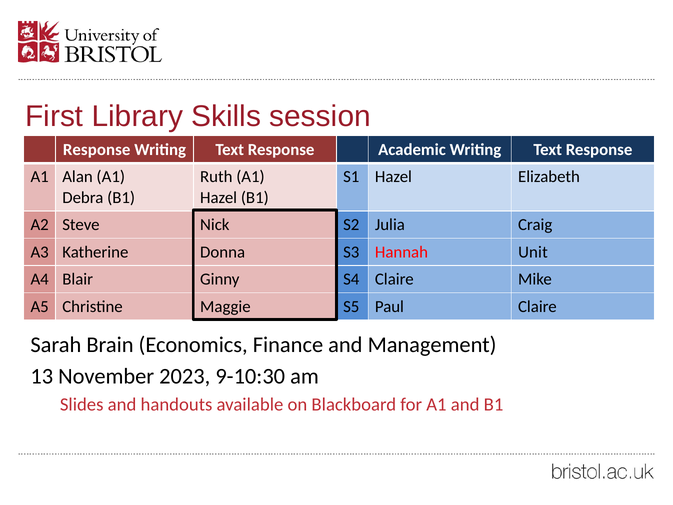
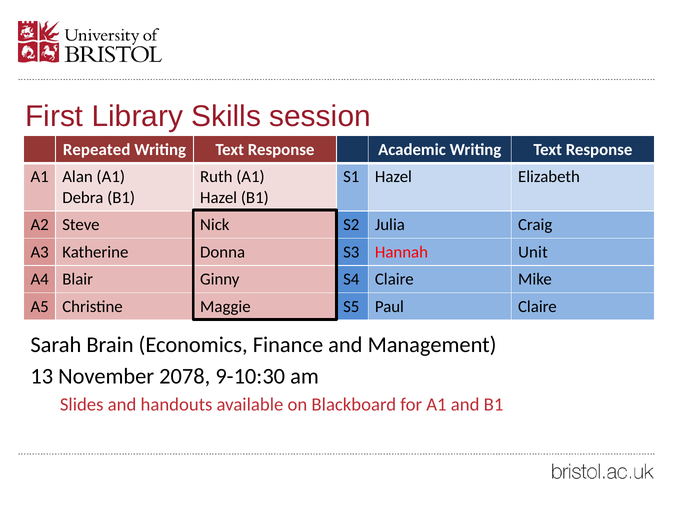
Response at (97, 150): Response -> Repeated
2023: 2023 -> 2078
